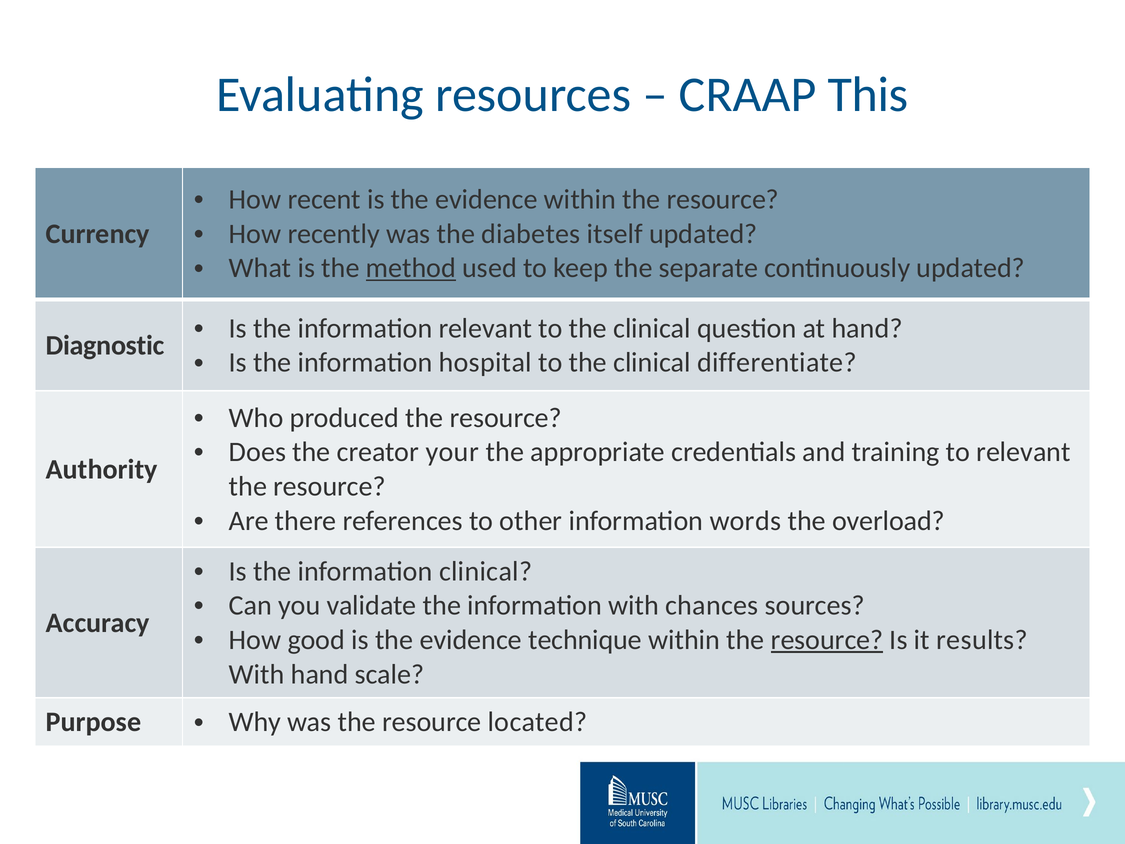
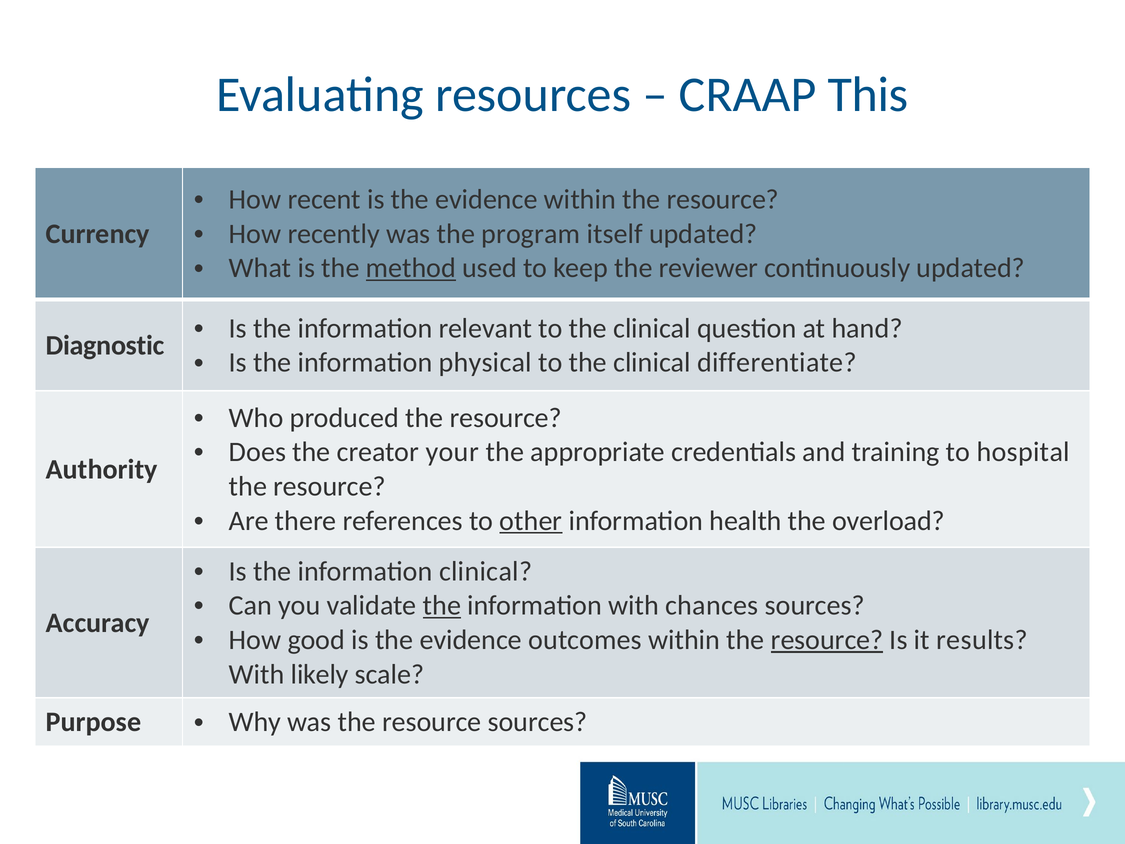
diabetes: diabetes -> program
separate: separate -> reviewer
hospital: hospital -> physical
to relevant: relevant -> hospital
other underline: none -> present
words: words -> health
the at (442, 605) underline: none -> present
technique: technique -> outcomes
With hand: hand -> likely
resource located: located -> sources
